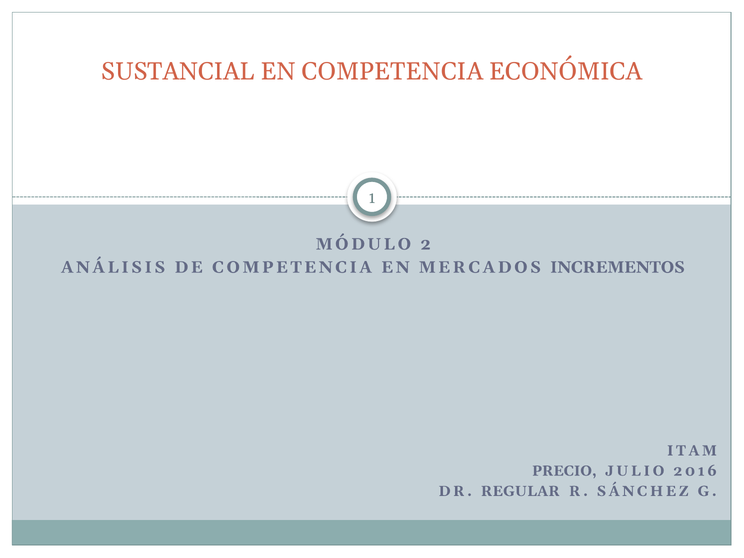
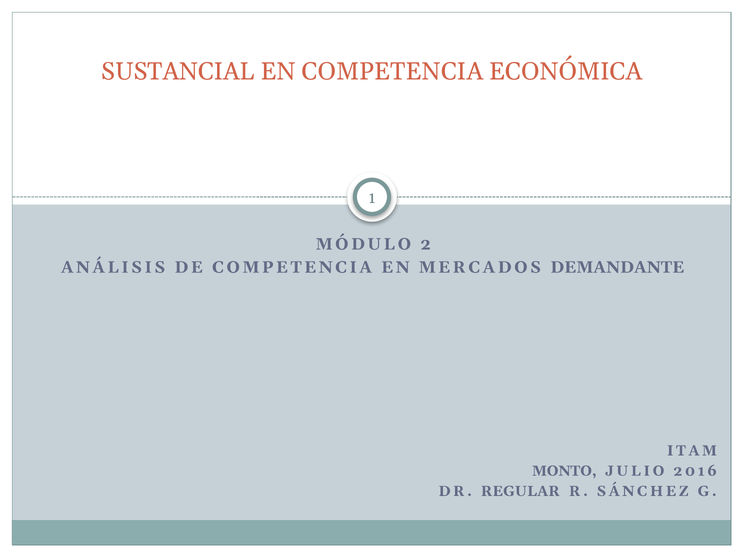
INCREMENTOS: INCREMENTOS -> DEMANDANTE
PRECIO: PRECIO -> MONTO
